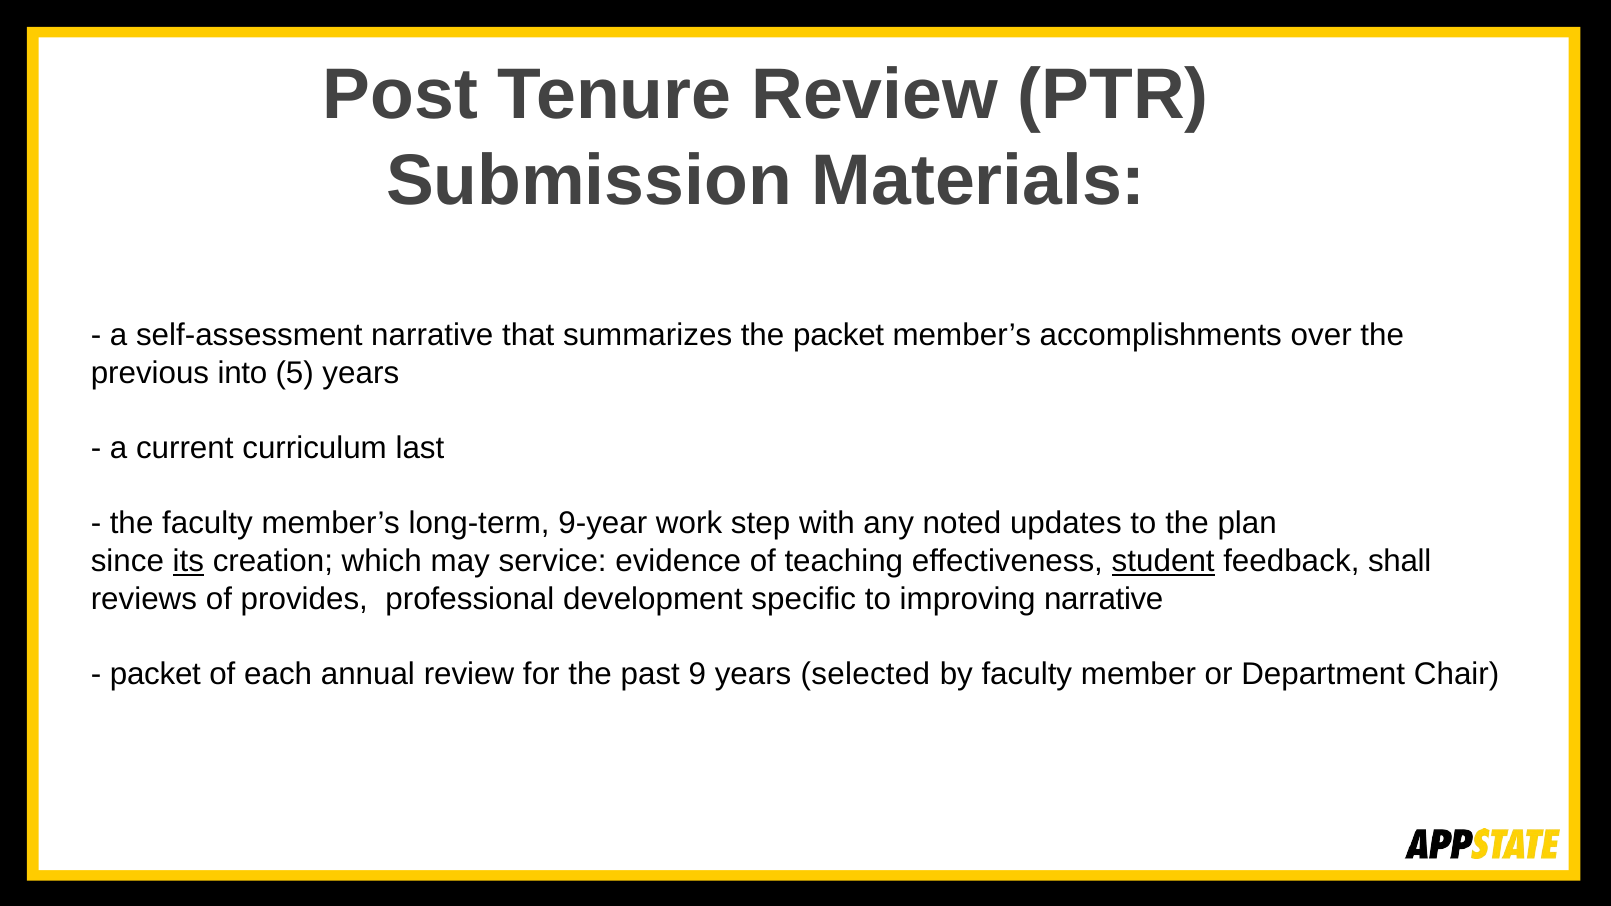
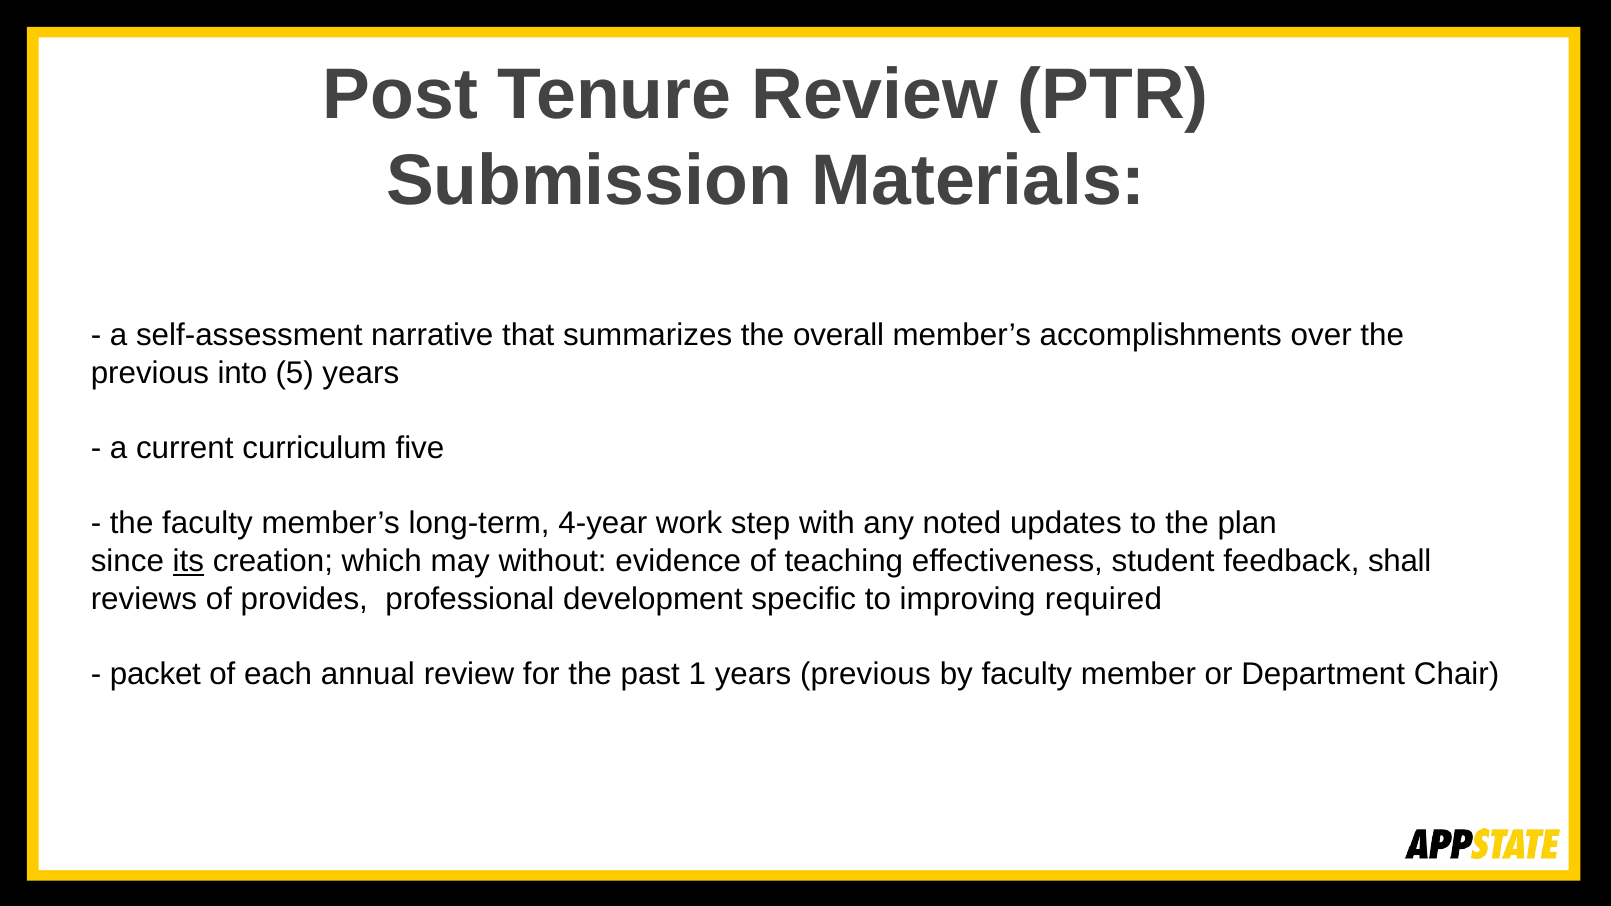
the packet: packet -> overall
last: last -> five
9-year: 9-year -> 4-year
service: service -> without
student underline: present -> none
improving narrative: narrative -> required
9: 9 -> 1
years selected: selected -> previous
